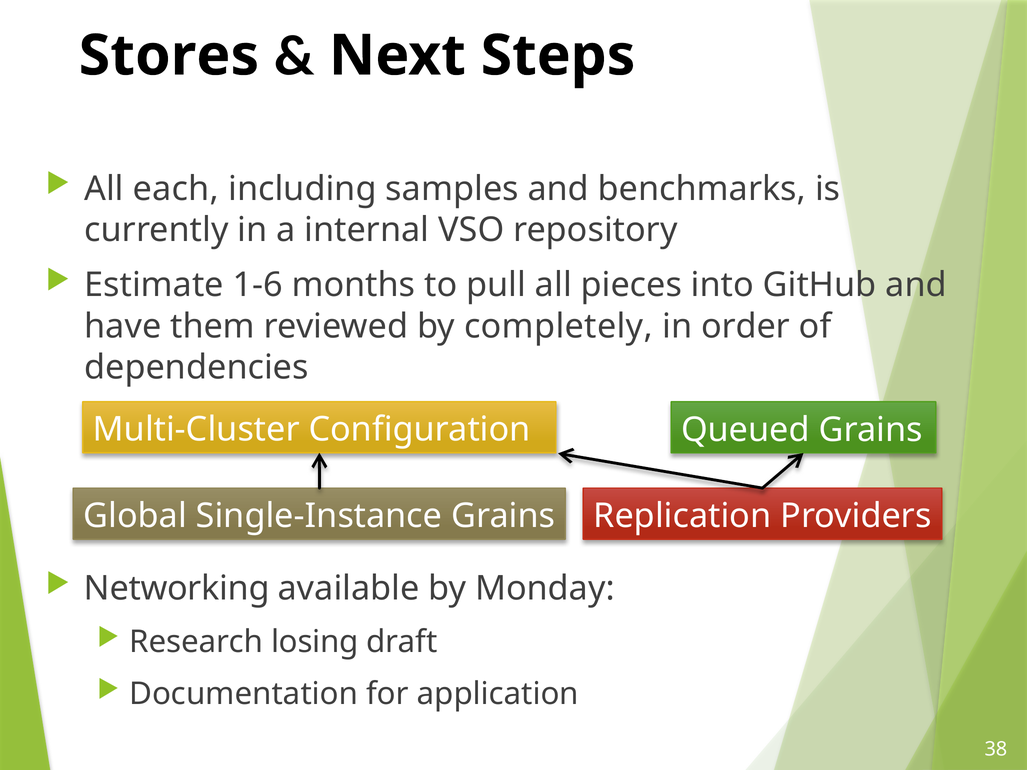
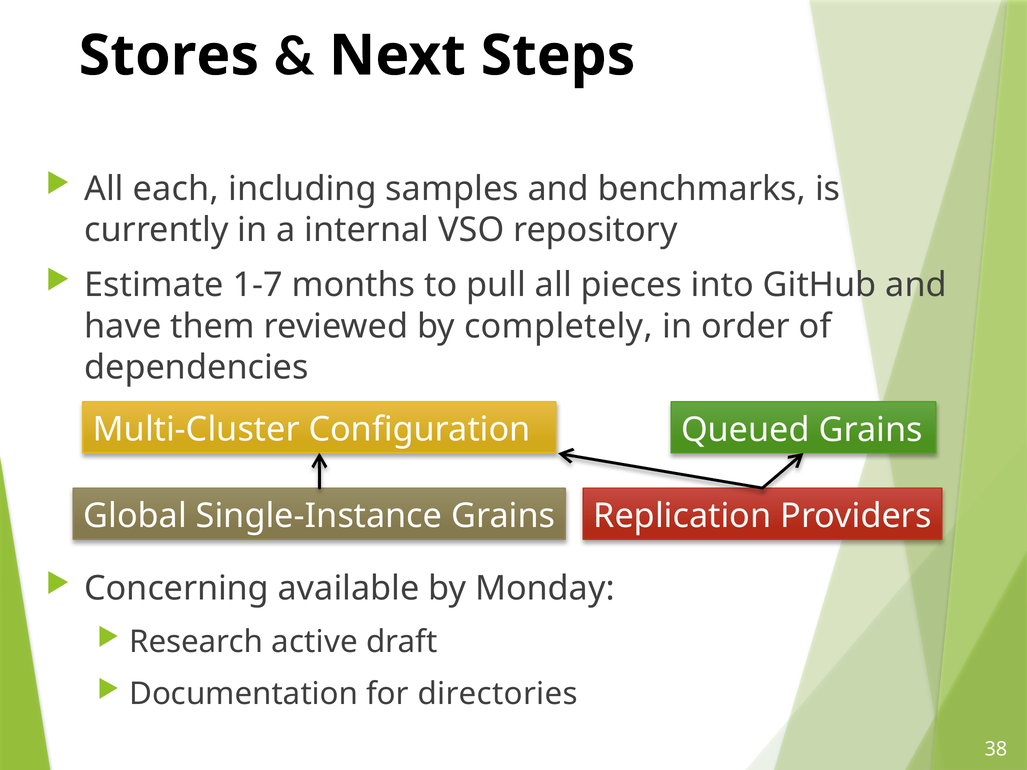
1-6: 1-6 -> 1-7
Networking: Networking -> Concerning
losing: losing -> active
application: application -> directories
